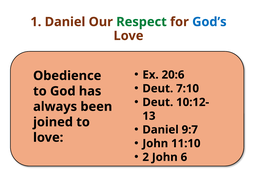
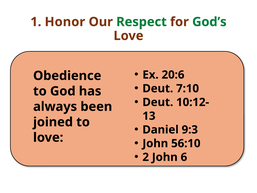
1 Daniel: Daniel -> Honor
God’s colour: blue -> green
9:7: 9:7 -> 9:3
11:10: 11:10 -> 56:10
